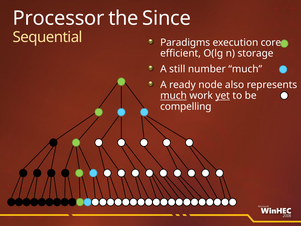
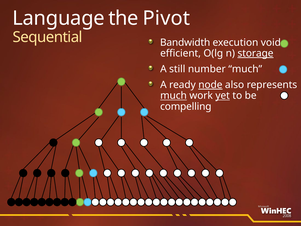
Processor: Processor -> Language
Since: Since -> Pivot
Paradigms: Paradigms -> Bandwidth
core: core -> void
storage underline: none -> present
node underline: none -> present
